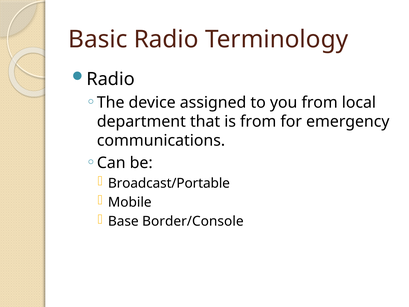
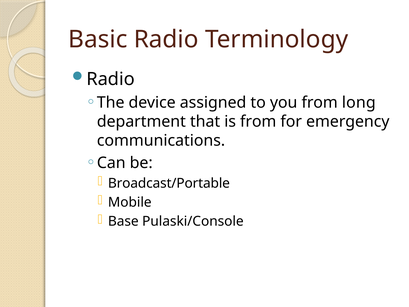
local: local -> long
Border/Console: Border/Console -> Pulaski/Console
